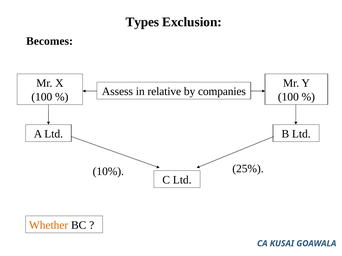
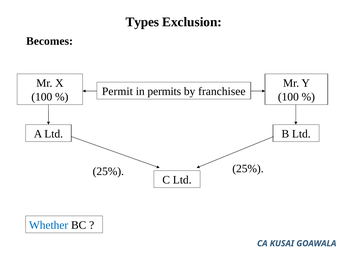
Assess: Assess -> Permit
relative: relative -> permits
companies: companies -> franchisee
10% at (108, 172): 10% -> 25%
Whether colour: orange -> blue
